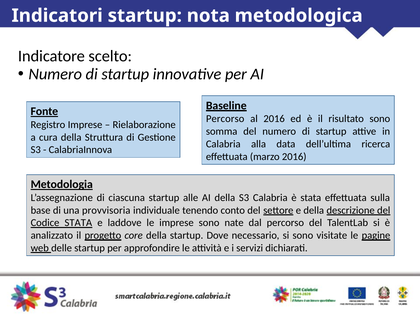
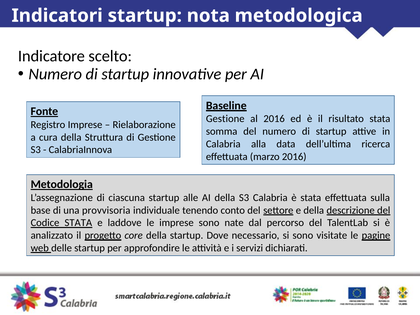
Percorso at (225, 119): Percorso -> Gestione
risultato sono: sono -> stata
